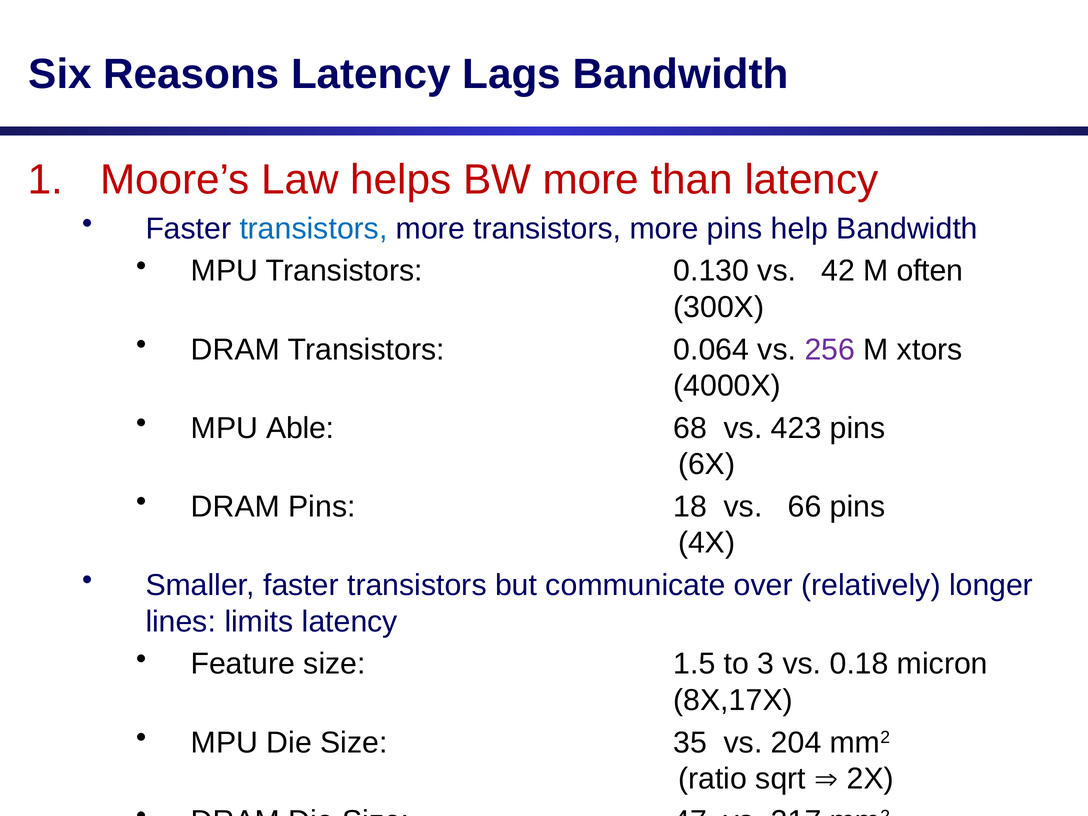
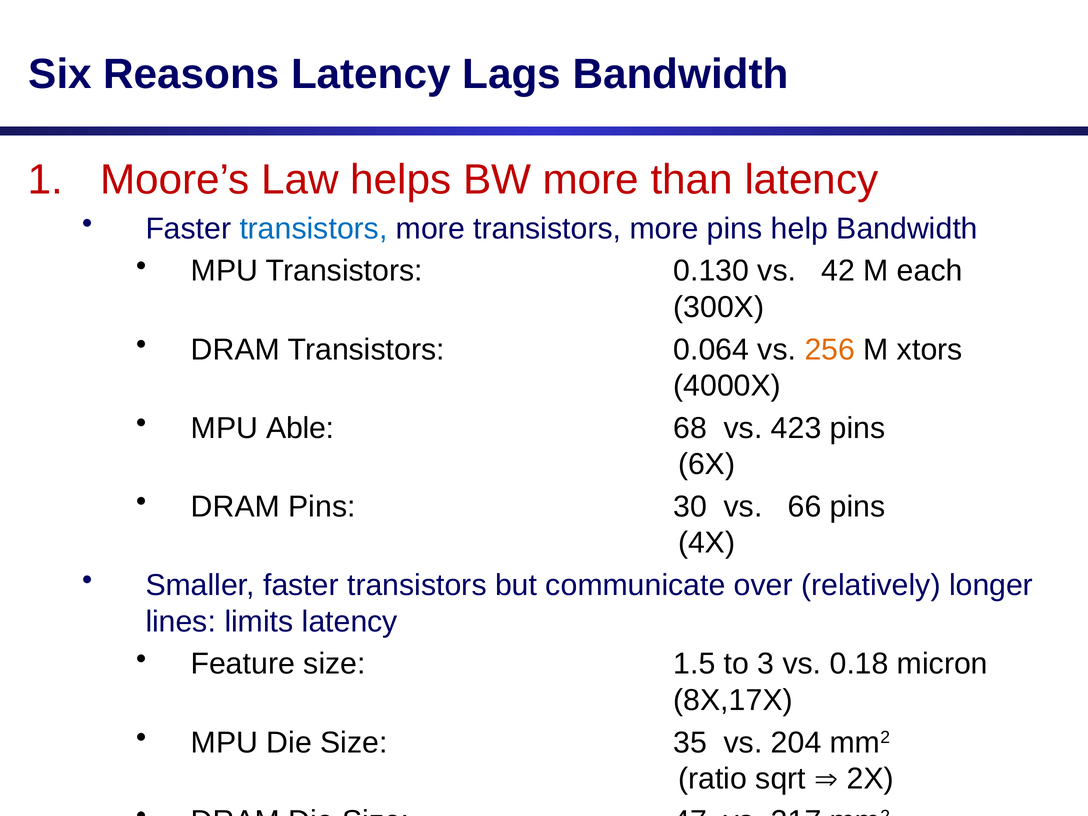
often: often -> each
256 colour: purple -> orange
18: 18 -> 30
